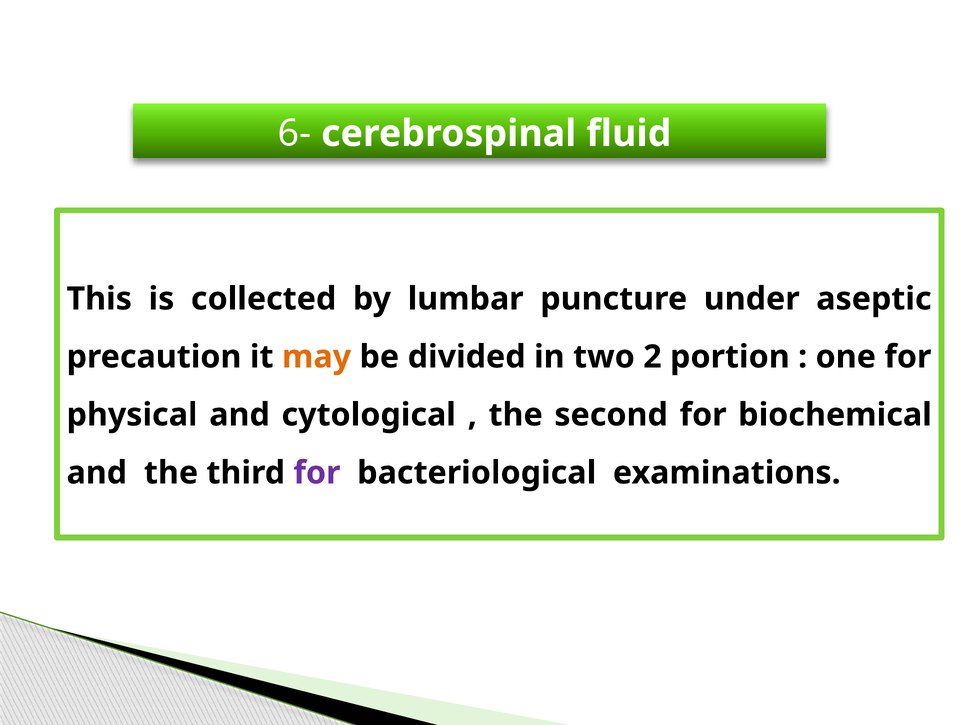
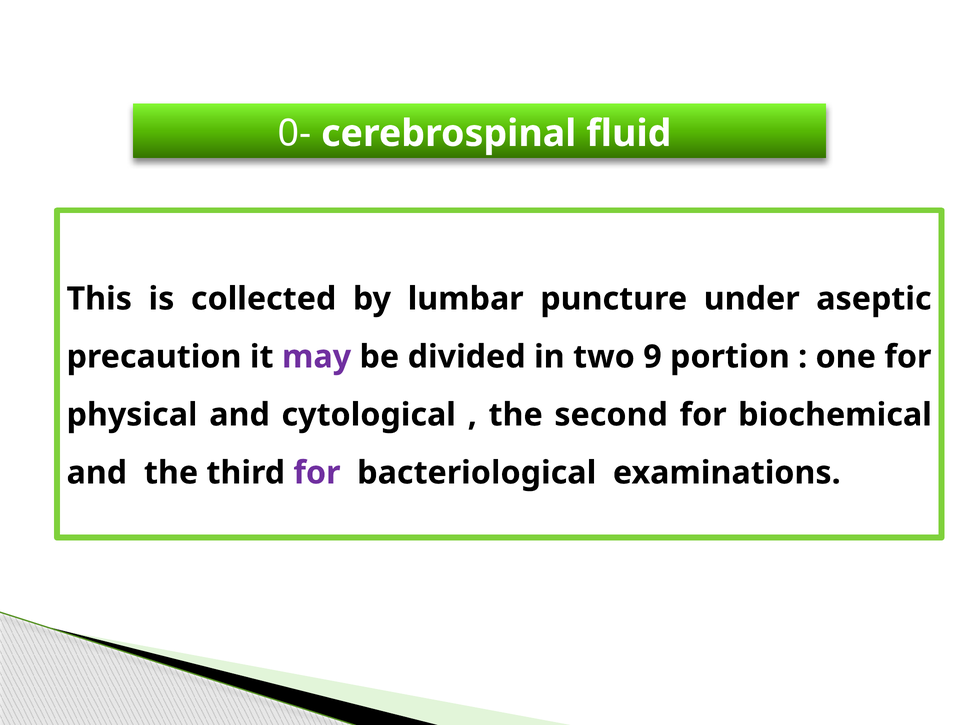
6-: 6- -> 0-
may colour: orange -> purple
2: 2 -> 9
